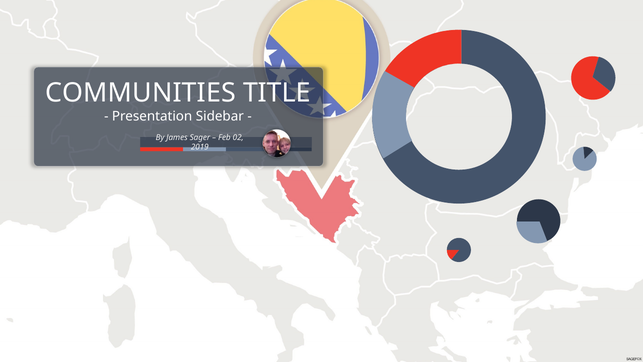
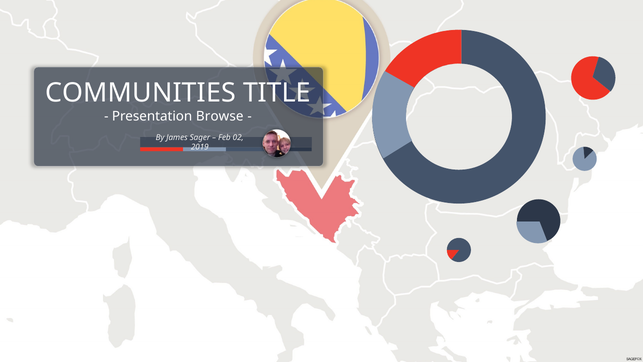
Sidebar: Sidebar -> Browse
